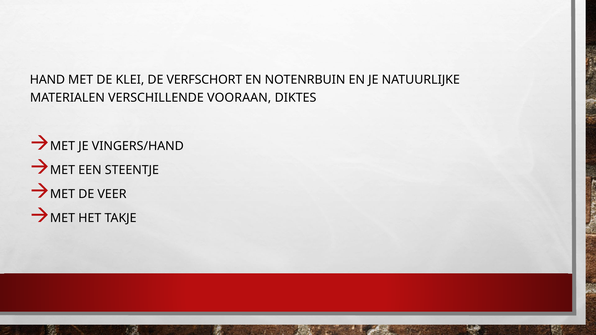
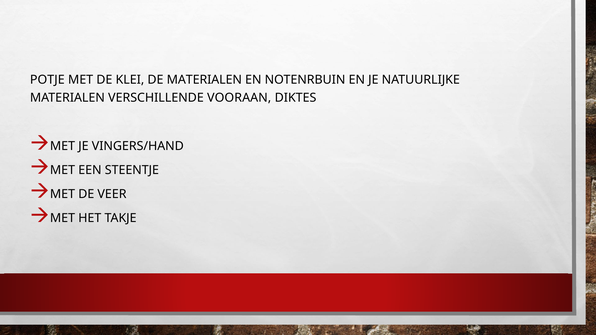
HAND: HAND -> POTJE
DE VERFSCHORT: VERFSCHORT -> MATERIALEN
